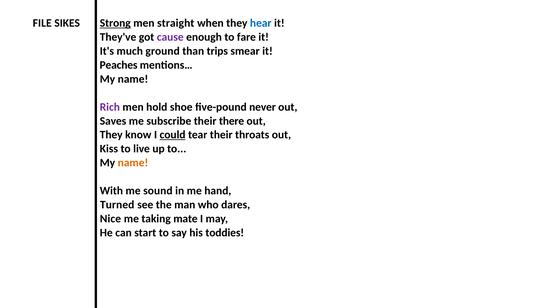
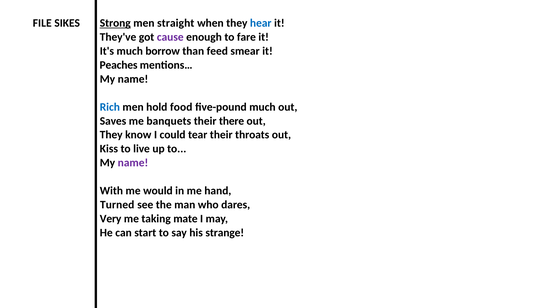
ground: ground -> borrow
trips: trips -> feed
Rich colour: purple -> blue
shoe: shoe -> food
five-pound never: never -> much
subscribe: subscribe -> banquets
could underline: present -> none
name at (133, 163) colour: orange -> purple
sound: sound -> would
Nice: Nice -> Very
toddies: toddies -> strange
